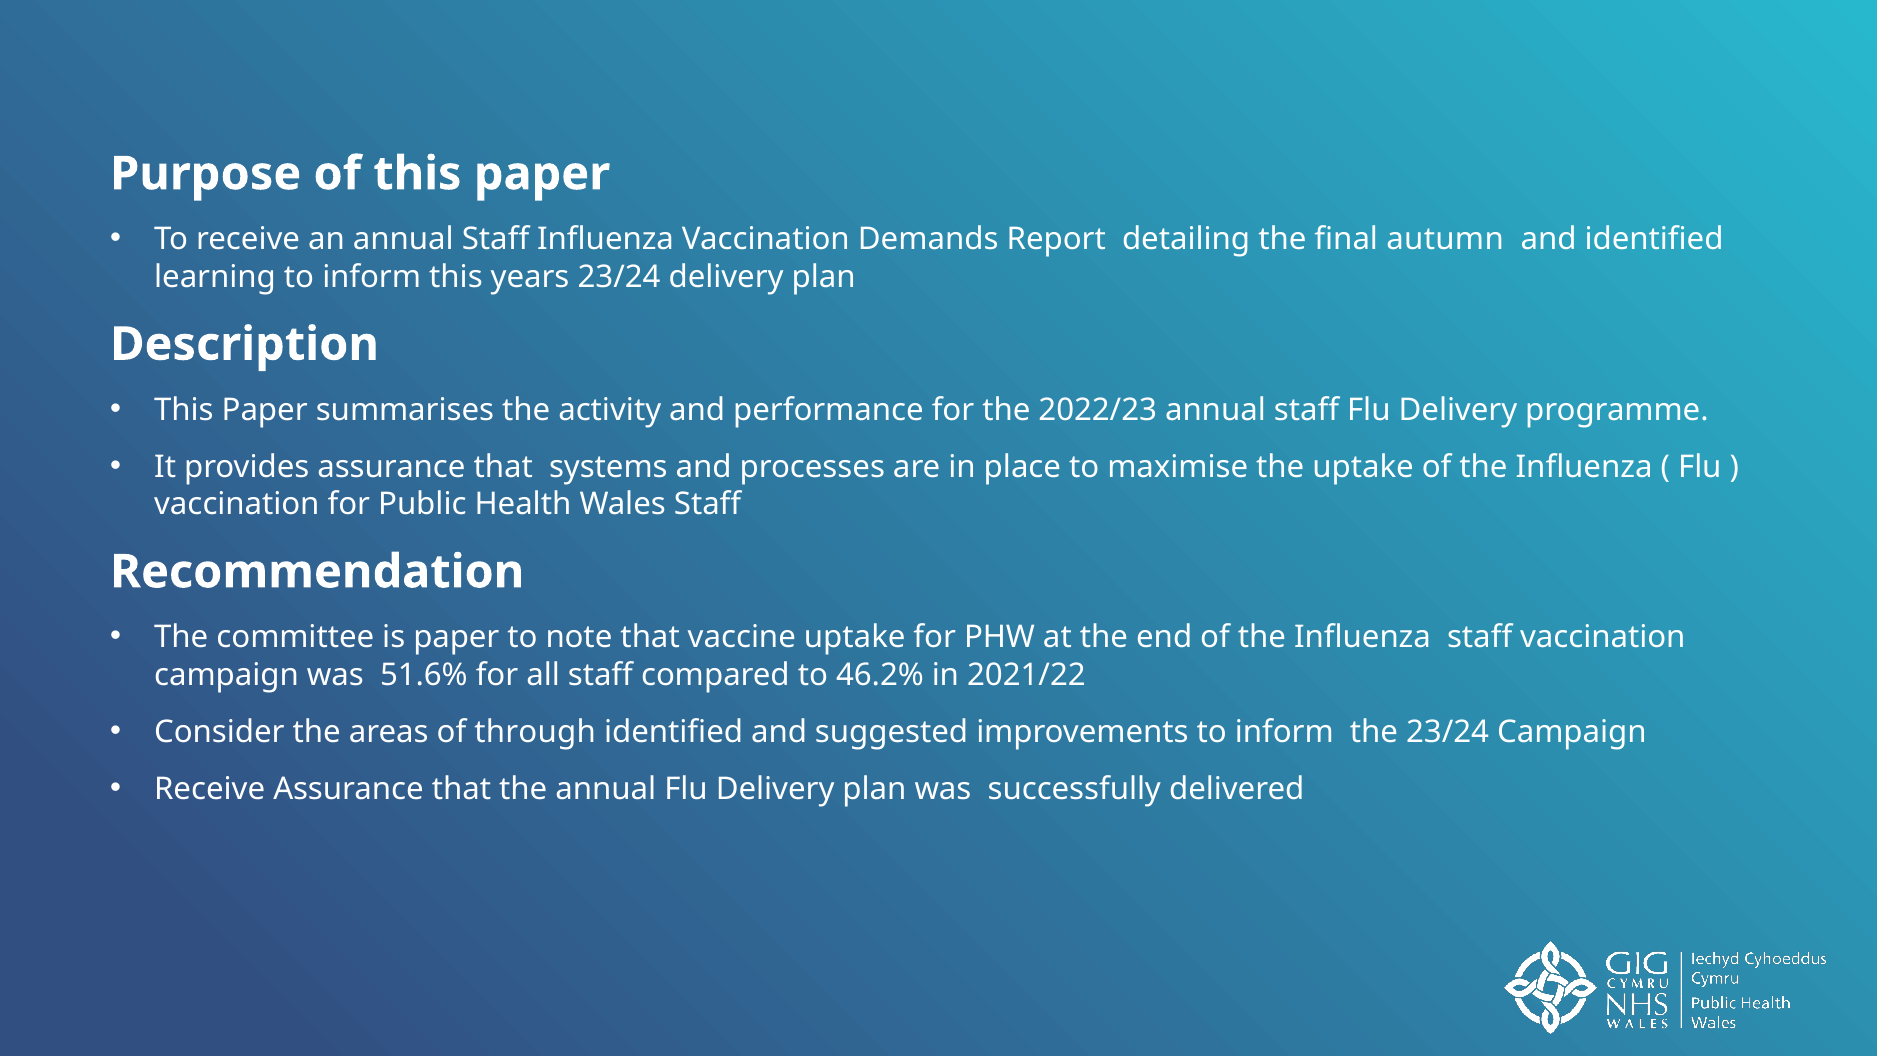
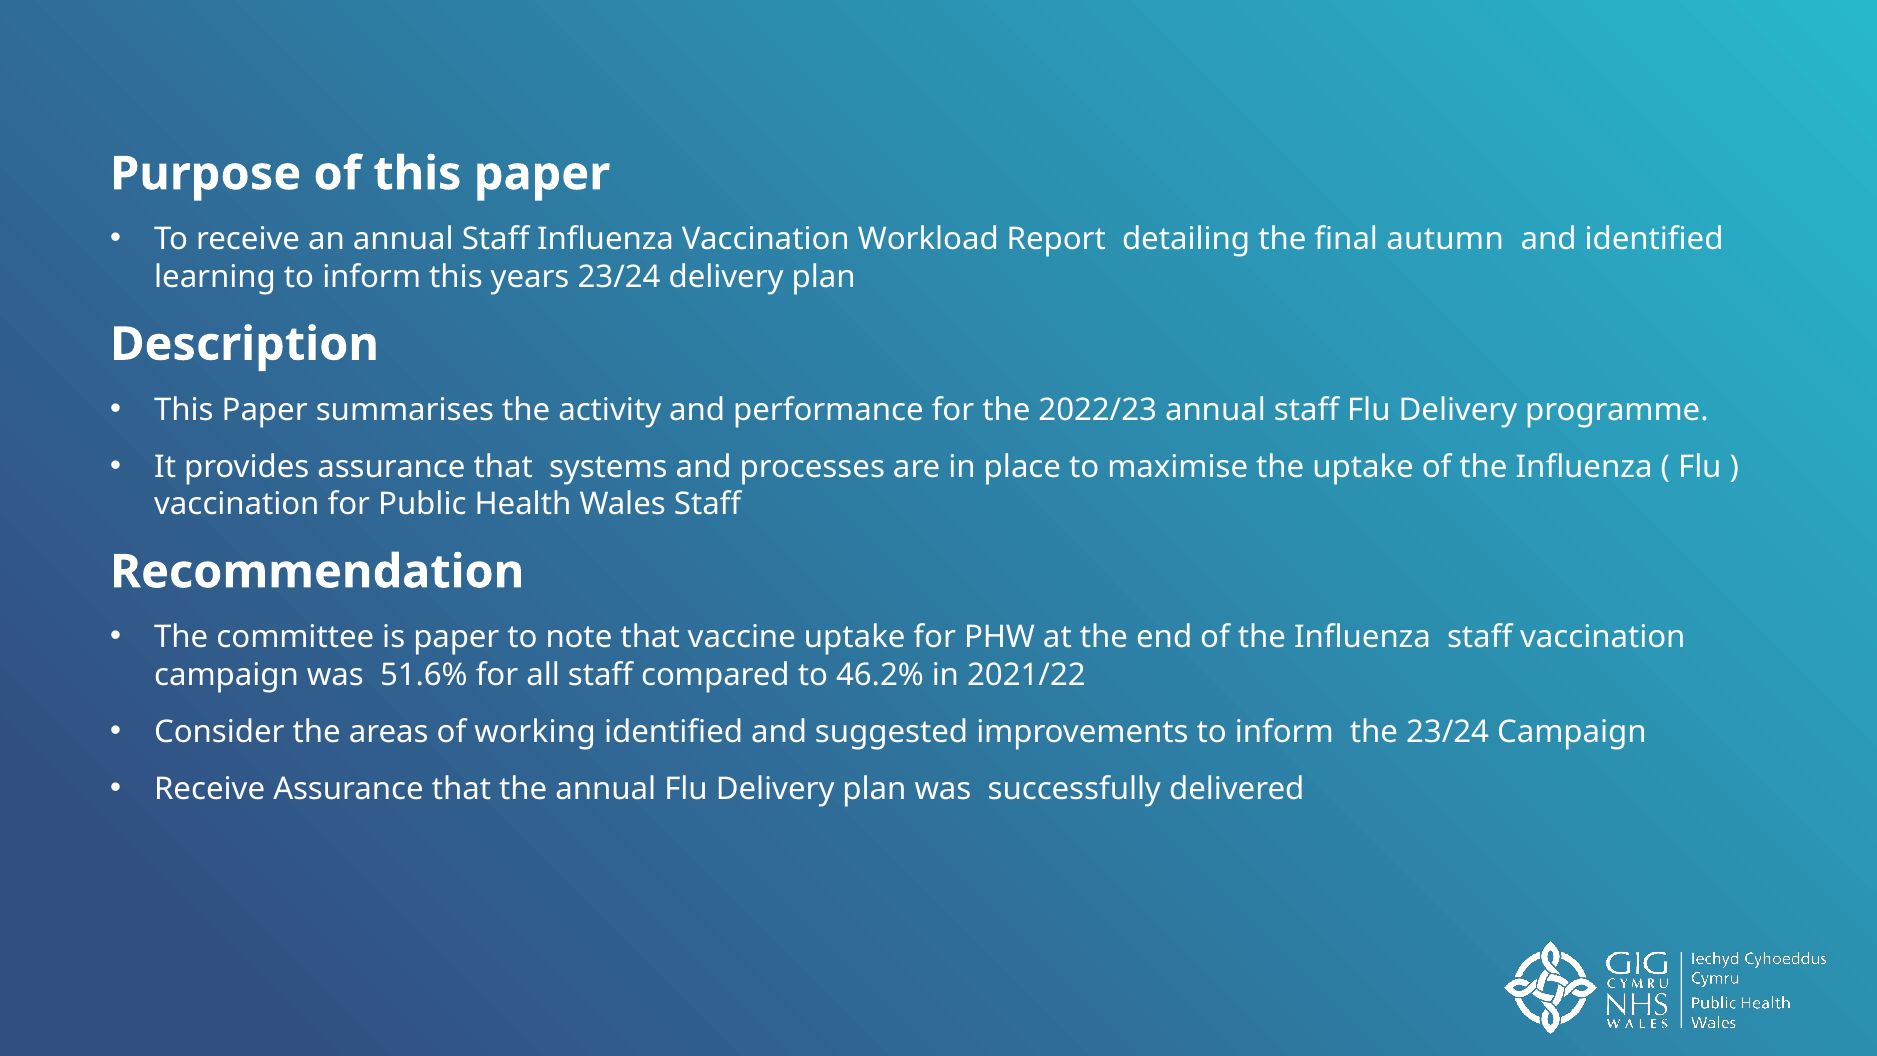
Demands: Demands -> Workload
through: through -> working
